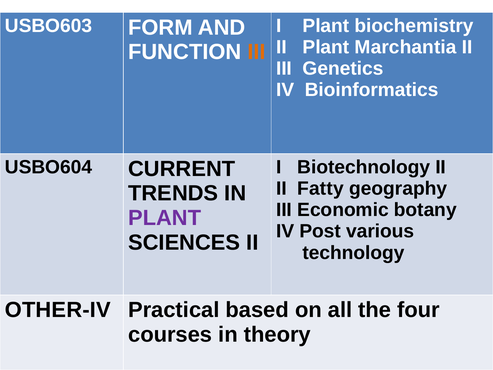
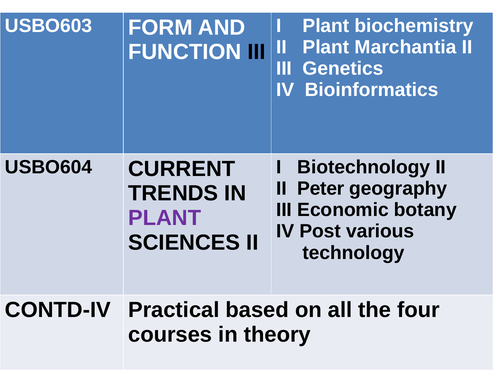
III at (257, 52) colour: orange -> black
Fatty: Fatty -> Peter
OTHER-IV: OTHER-IV -> CONTD-IV
